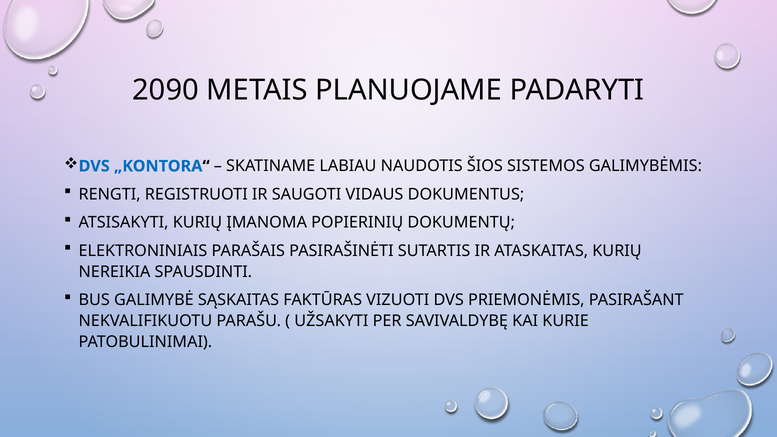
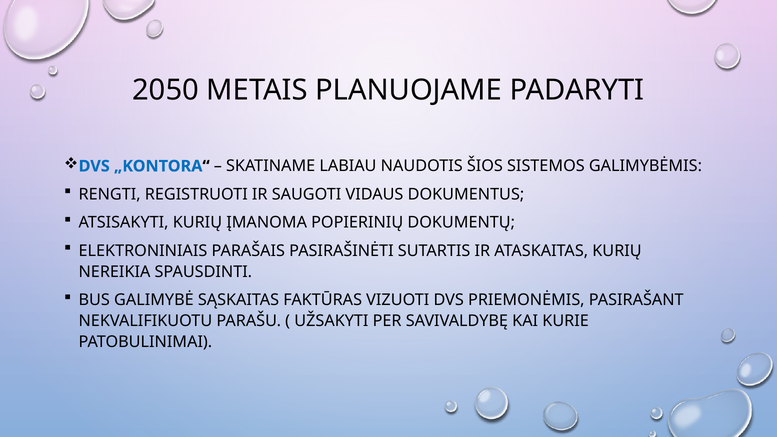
2090: 2090 -> 2050
